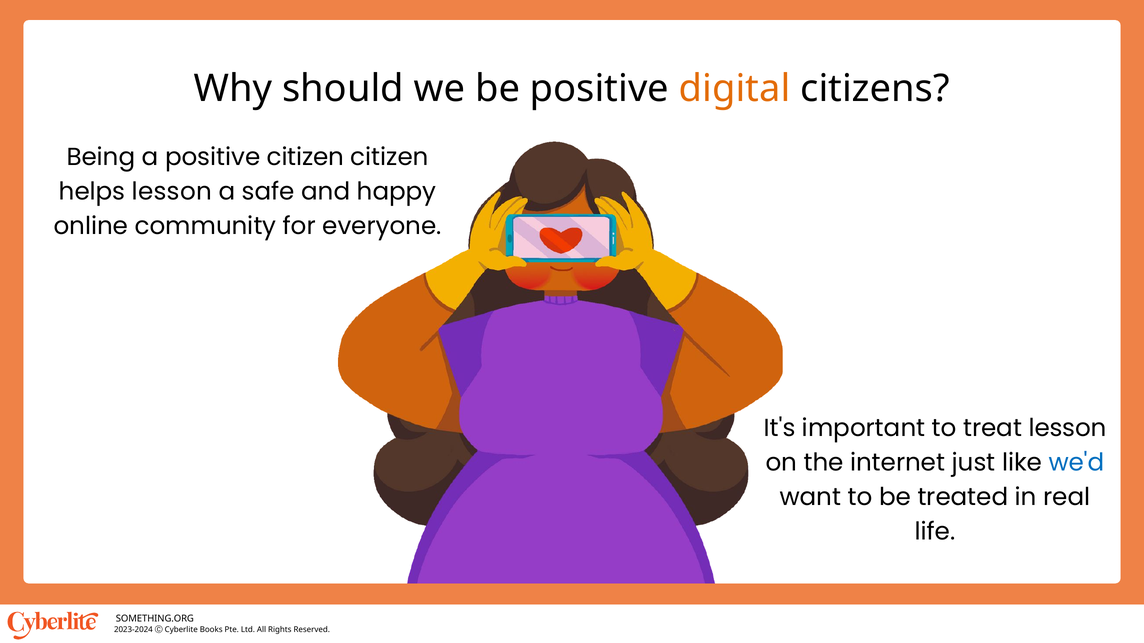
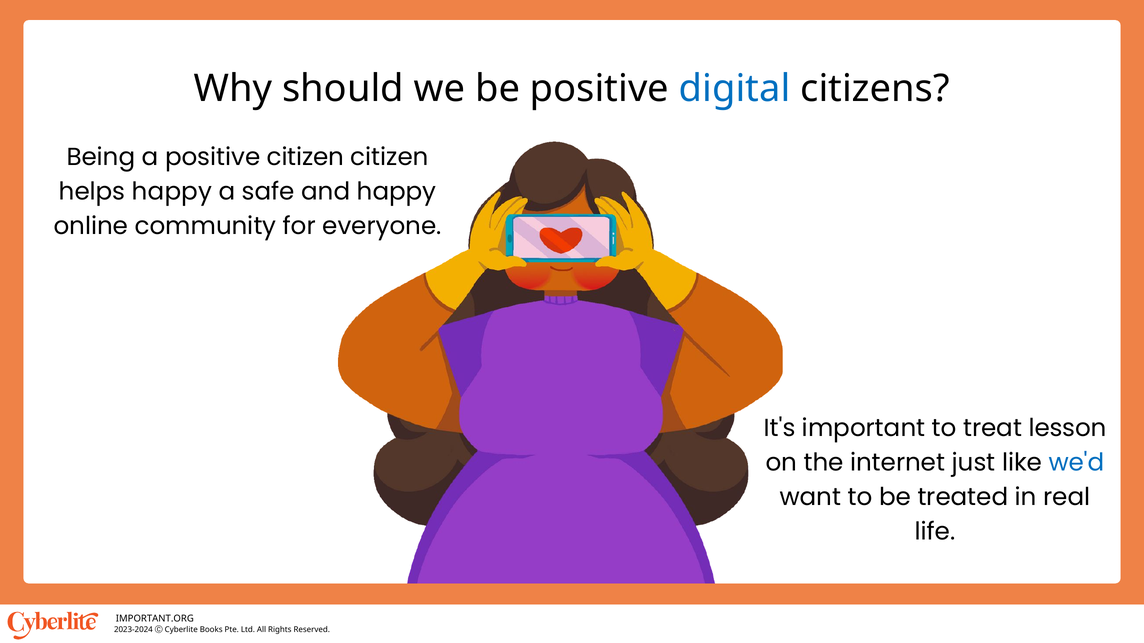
digital colour: orange -> blue
helps lesson: lesson -> happy
SOMETHING.ORG: SOMETHING.ORG -> IMPORTANT.ORG
